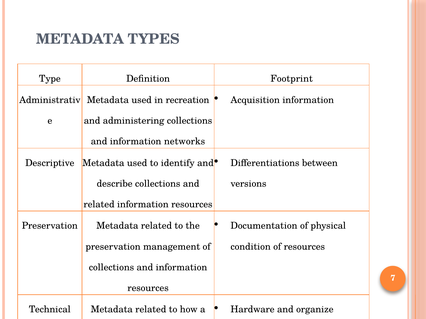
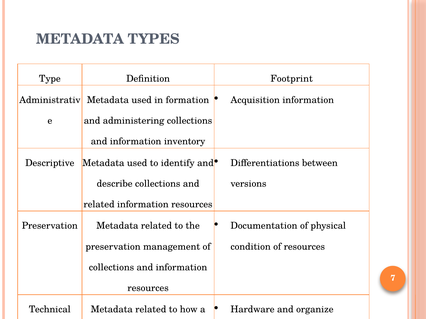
recreation: recreation -> formation
networks: networks -> inventory
